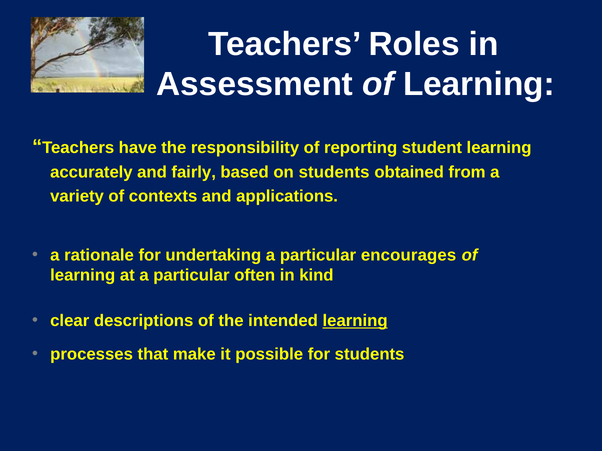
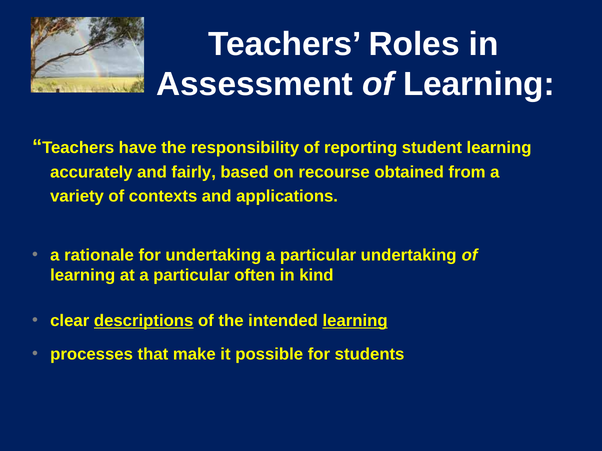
on students: students -> recourse
particular encourages: encourages -> undertaking
descriptions underline: none -> present
